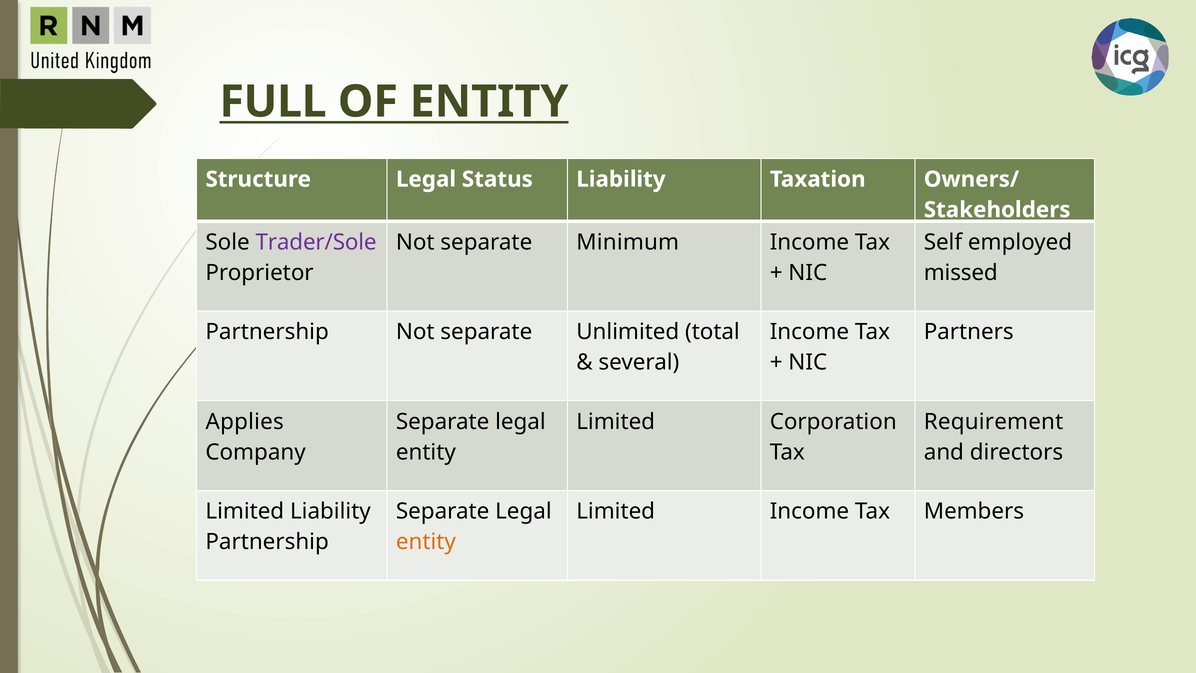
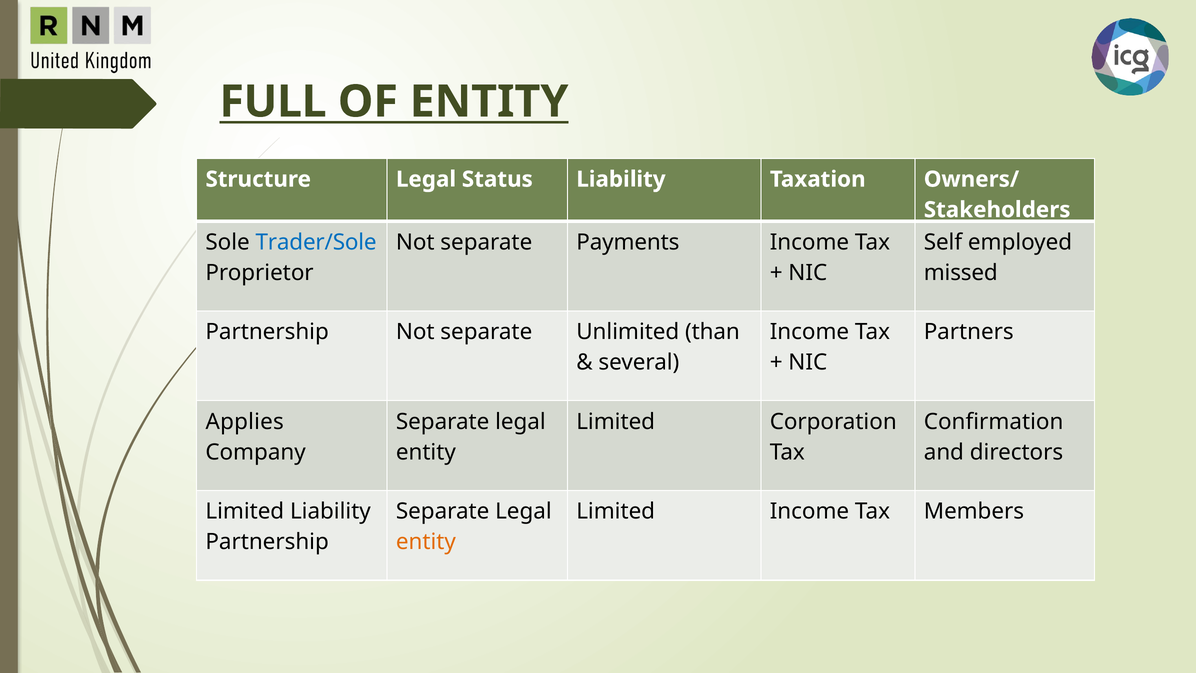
Trader/Sole colour: purple -> blue
Minimum: Minimum -> Payments
total: total -> than
Requirement: Requirement -> Confirmation
